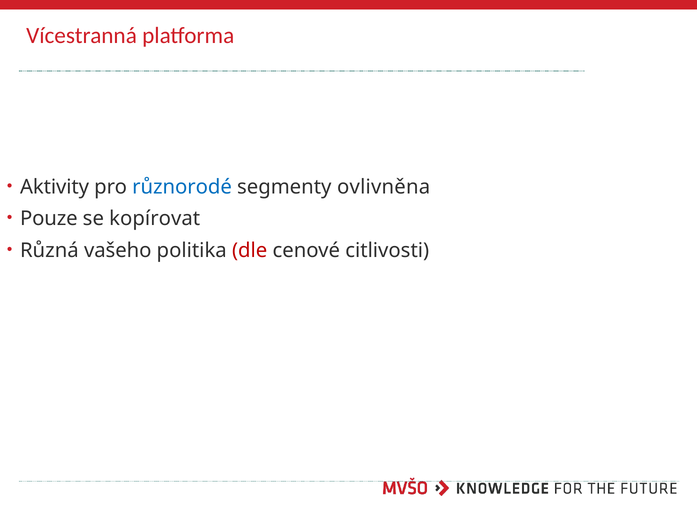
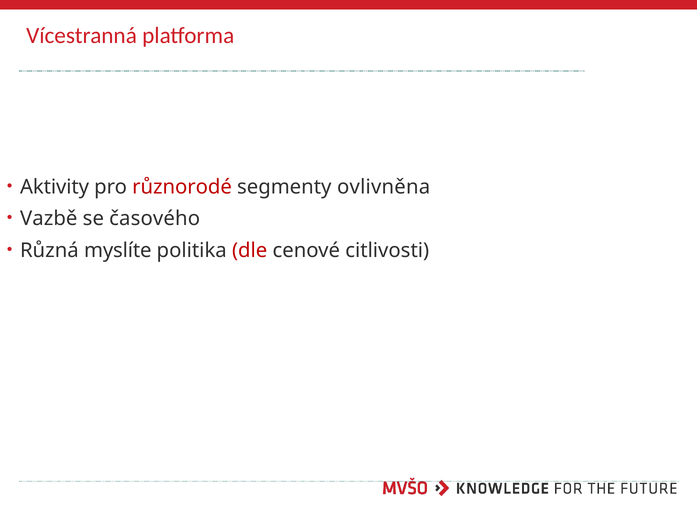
různorodé colour: blue -> red
Pouze: Pouze -> Vazbě
kopírovat: kopírovat -> časového
vašeho: vašeho -> myslíte
